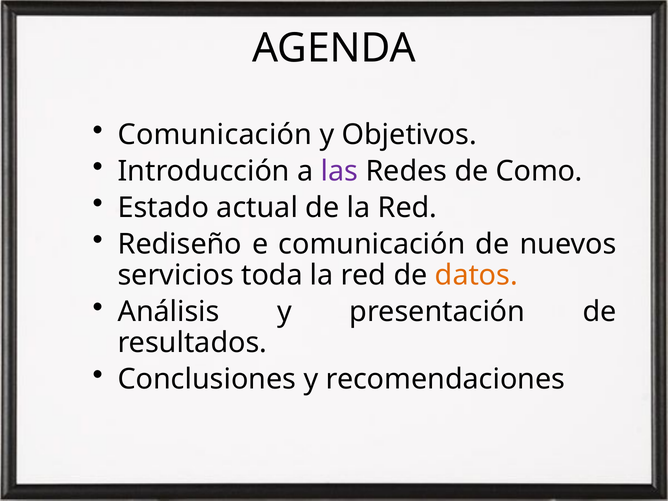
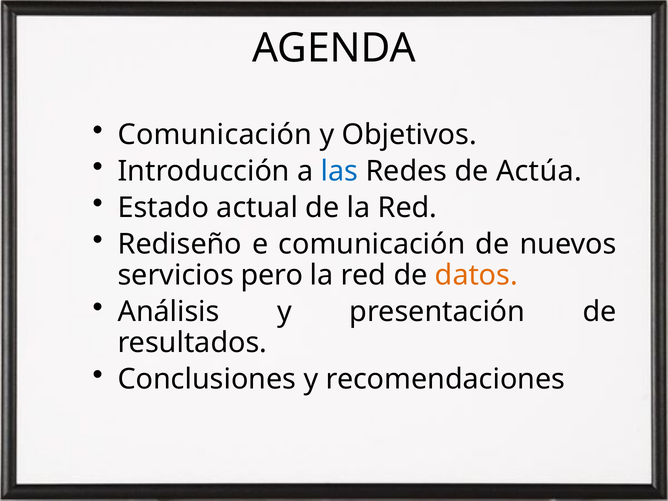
las colour: purple -> blue
Como: Como -> Actúa
toda: toda -> pero
